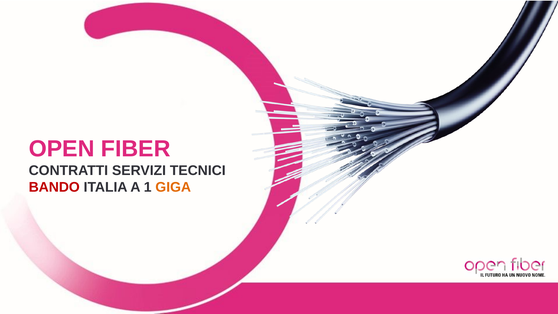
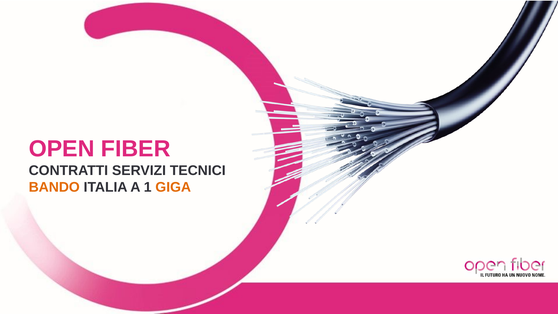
BANDO colour: red -> orange
